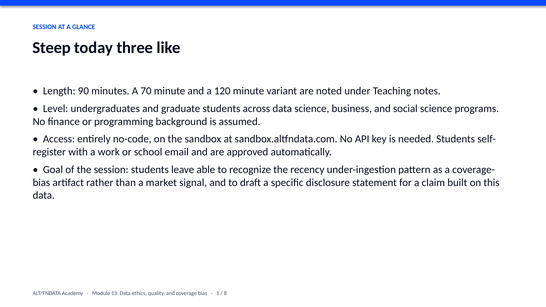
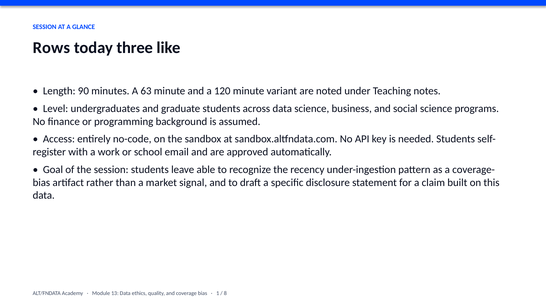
Steep: Steep -> Rows
70: 70 -> 63
